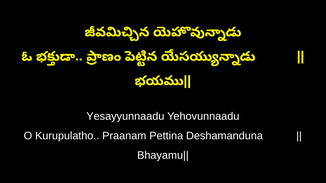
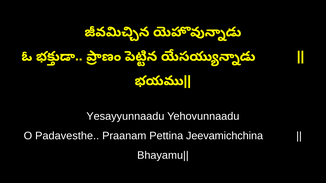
Kurupulatho: Kurupulatho -> Padavesthe
Deshamanduna: Deshamanduna -> Jeevamichchina
